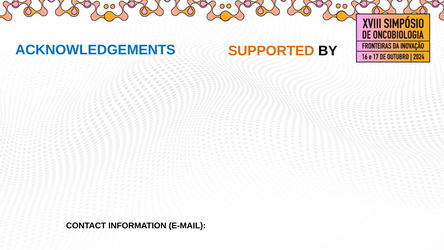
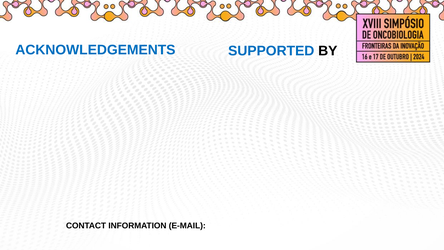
SUPPORTED colour: orange -> blue
